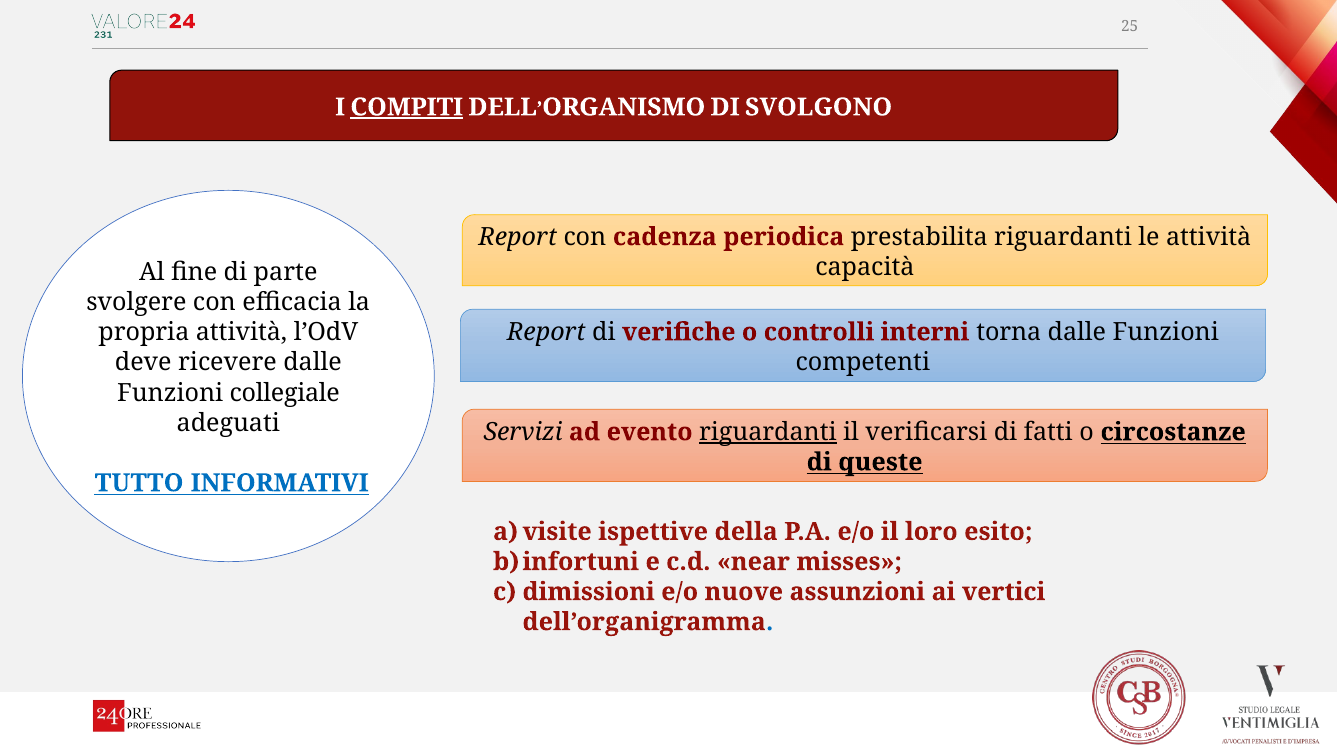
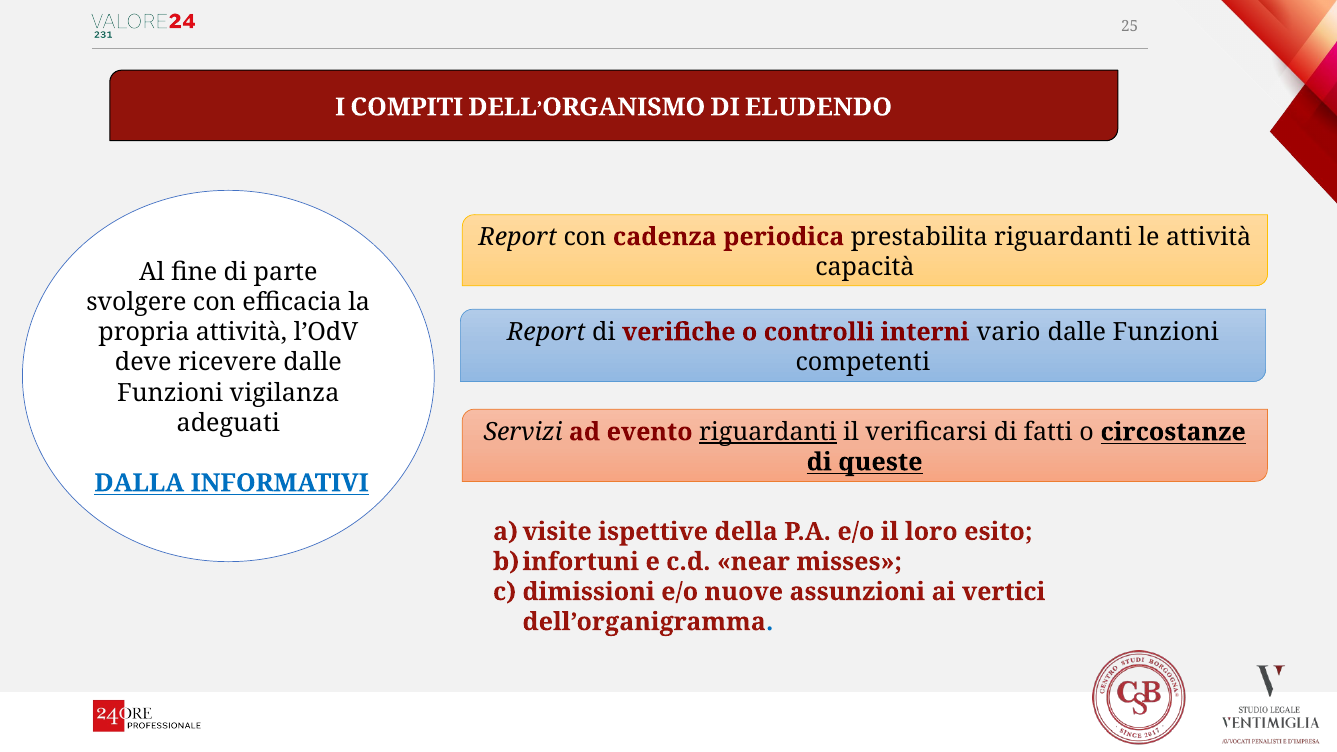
COMPITI underline: present -> none
SVOLGONO: SVOLGONO -> ELUDENDO
torna: torna -> vario
collegiale: collegiale -> vigilanza
TUTTO: TUTTO -> DALLA
